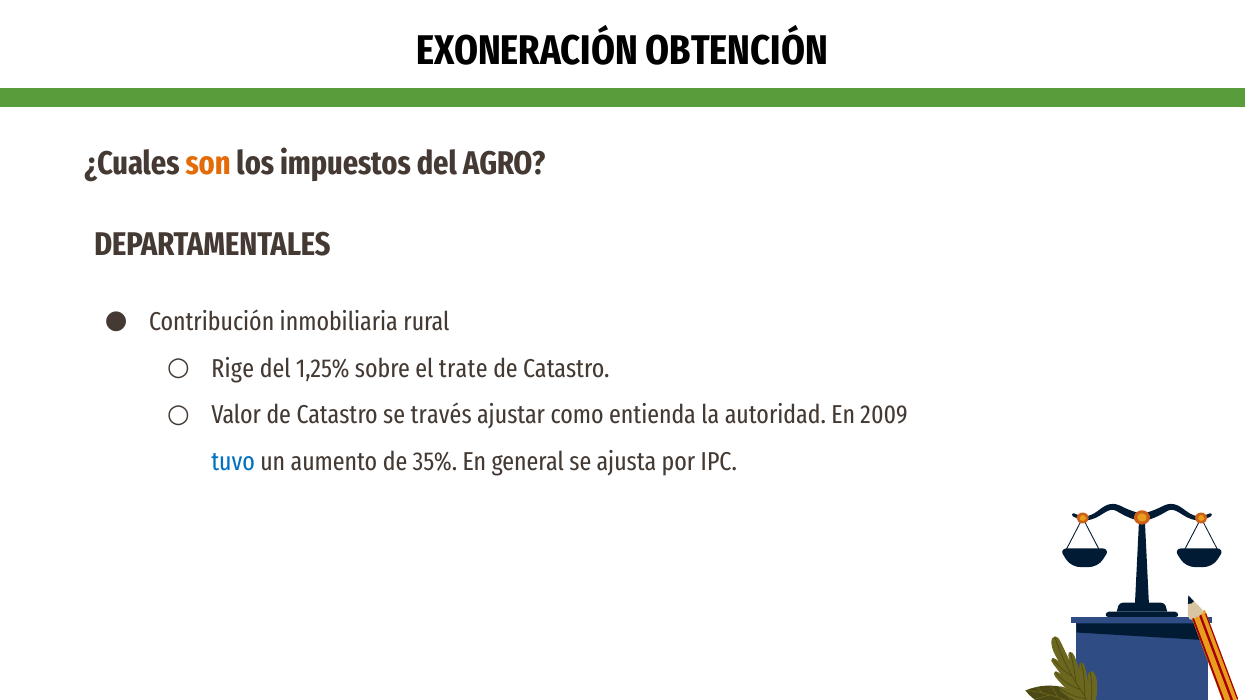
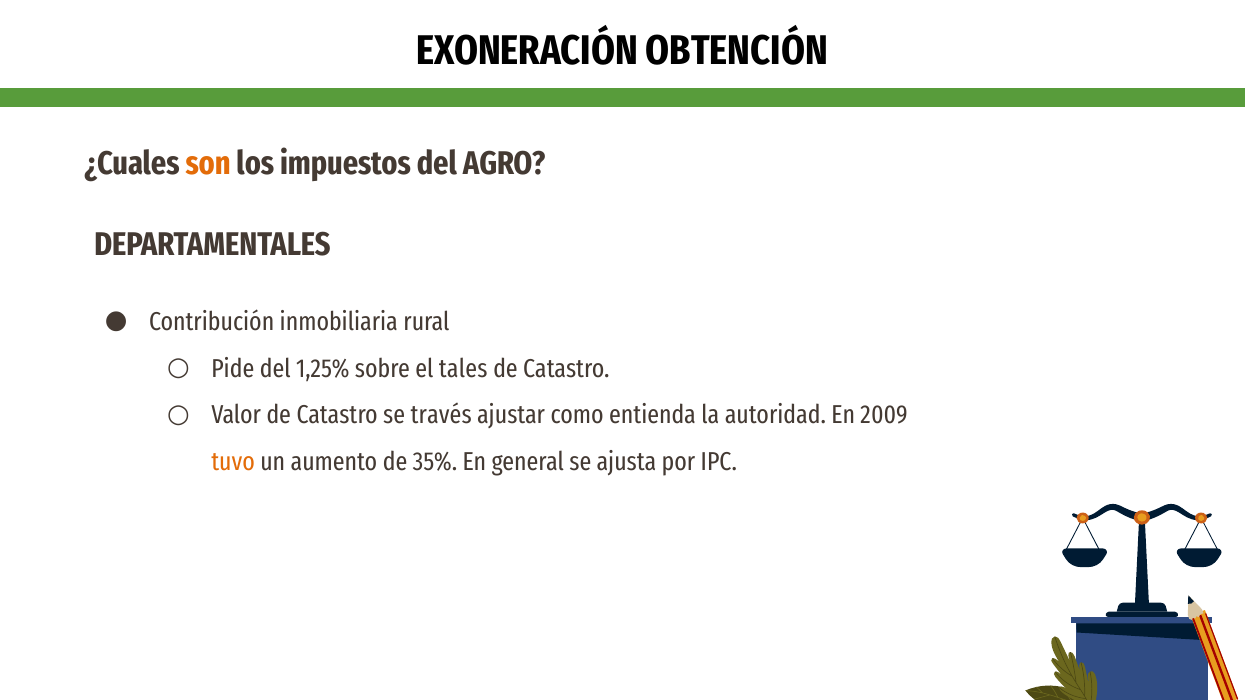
Rige: Rige -> Pide
trate: trate -> tales
tuvo colour: blue -> orange
